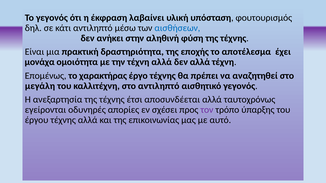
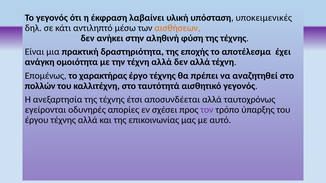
φουτουρισμός: φουτουρισμός -> υποκειμενικές
αισθήσεων colour: blue -> orange
μονάχα: μονάχα -> ανάγκη
μεγάλη: μεγάλη -> πολλών
στο αντιληπτό: αντιληπτό -> ταυτότητά
